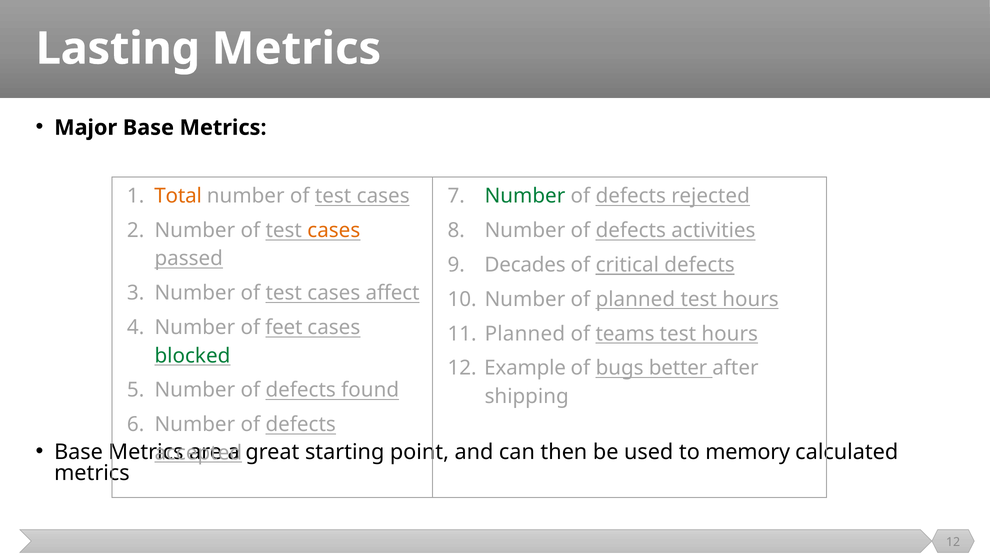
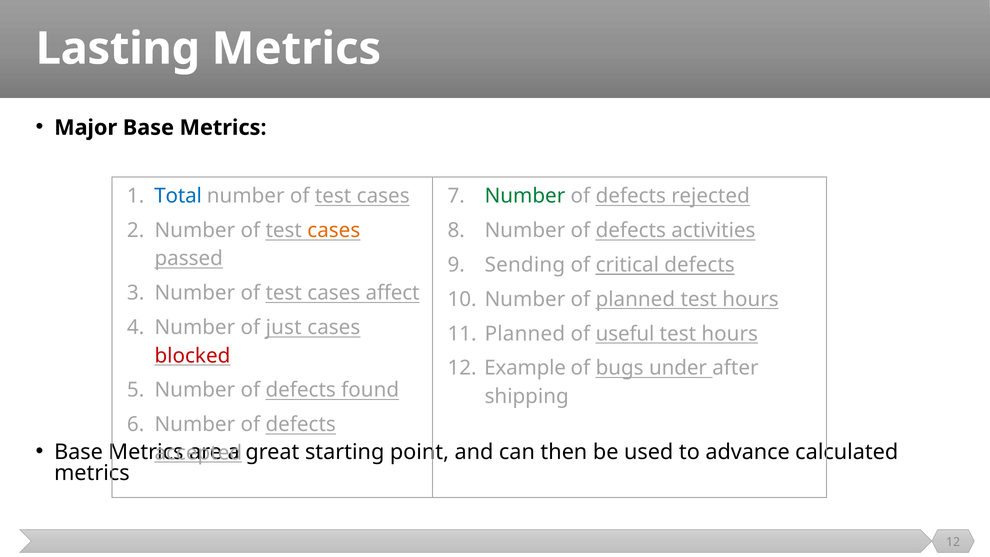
Total colour: orange -> blue
Decades: Decades -> Sending
feet: feet -> just
teams: teams -> useful
blocked colour: green -> red
better: better -> under
memory: memory -> advance
